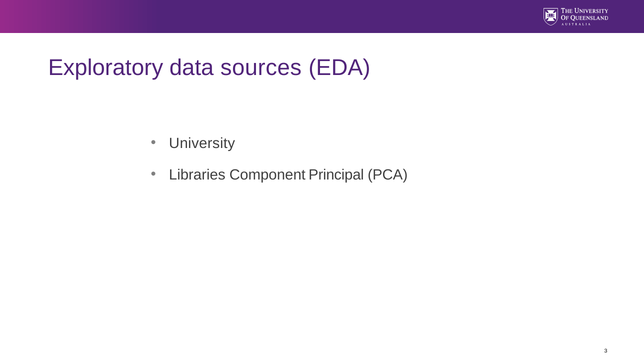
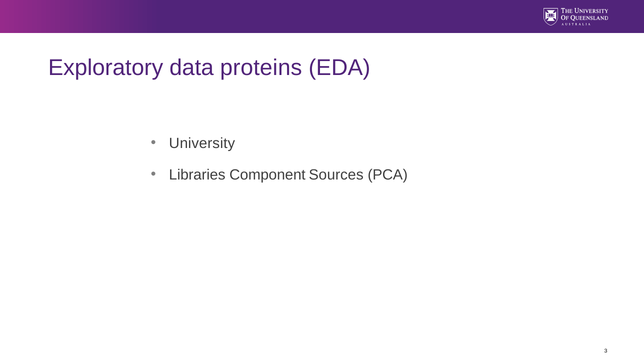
sources: sources -> proteins
Principal: Principal -> Sources
